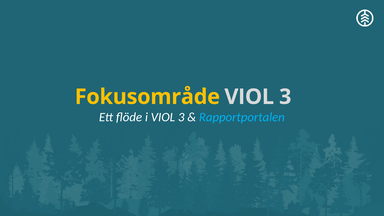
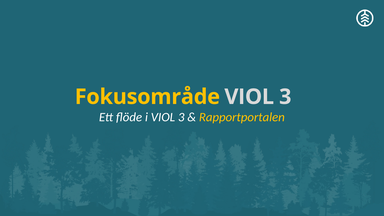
Rapportportalen colour: light blue -> yellow
